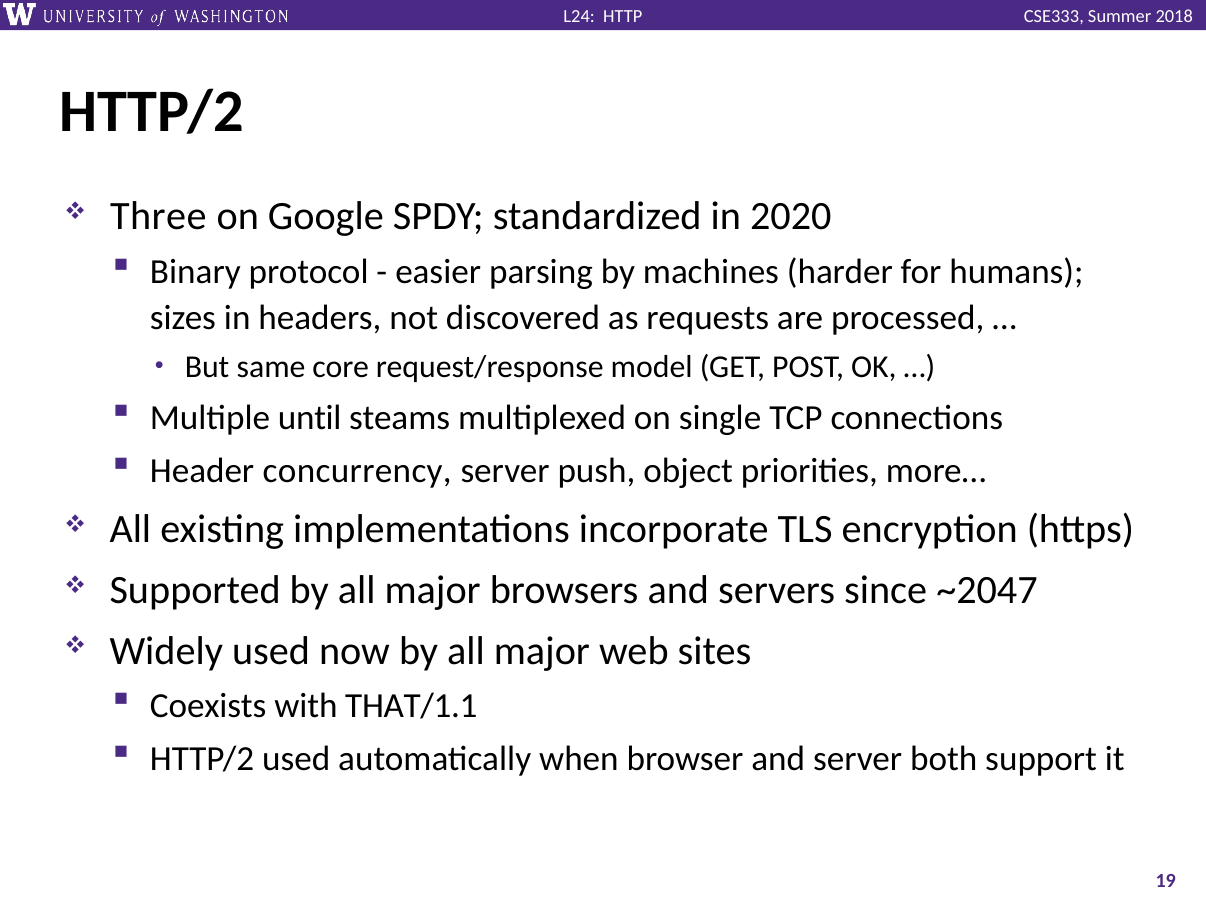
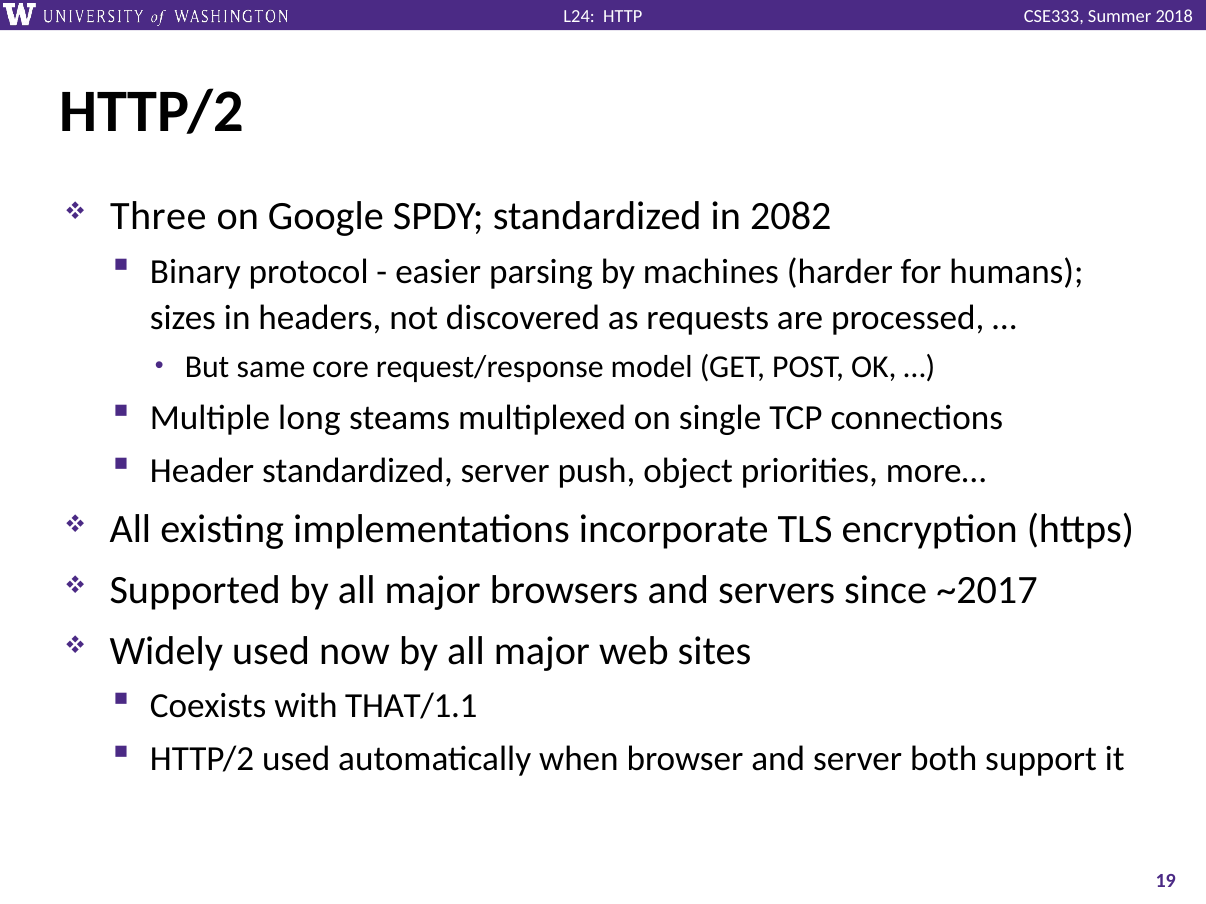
2020: 2020 -> 2082
until: until -> long
Header concurrency: concurrency -> standardized
~2047: ~2047 -> ~2017
